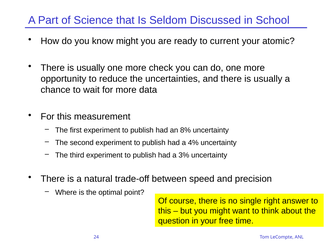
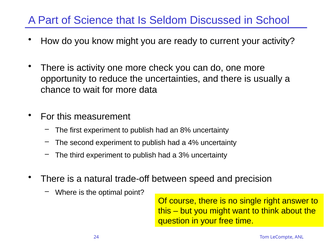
your atomic: atomic -> activity
usually at (91, 68): usually -> activity
